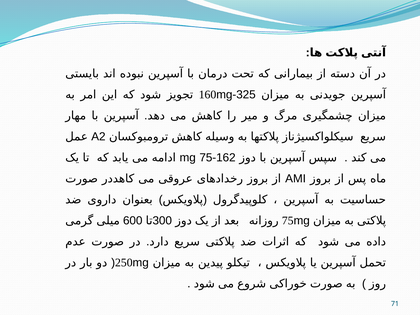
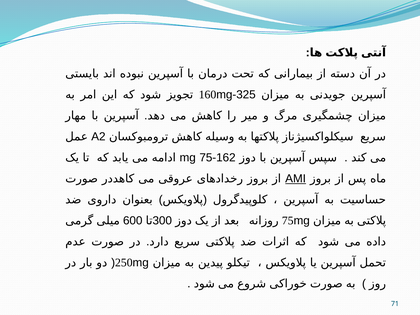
AMI underline: none -> present
